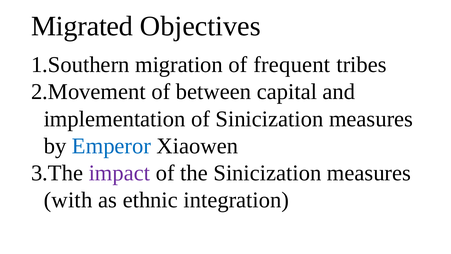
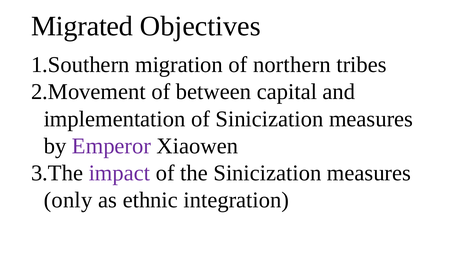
frequent: frequent -> northern
Emperor colour: blue -> purple
with: with -> only
